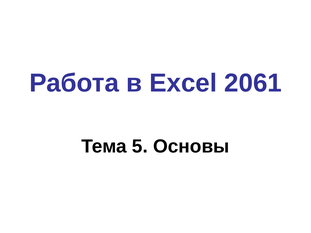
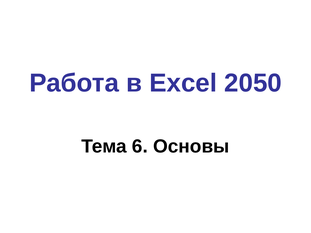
2061: 2061 -> 2050
5: 5 -> 6
